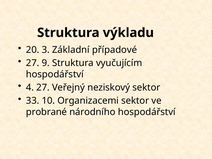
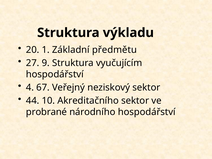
3: 3 -> 1
případové: případové -> předmětu
4 27: 27 -> 67
33: 33 -> 44
Organizacemi: Organizacemi -> Akreditačního
